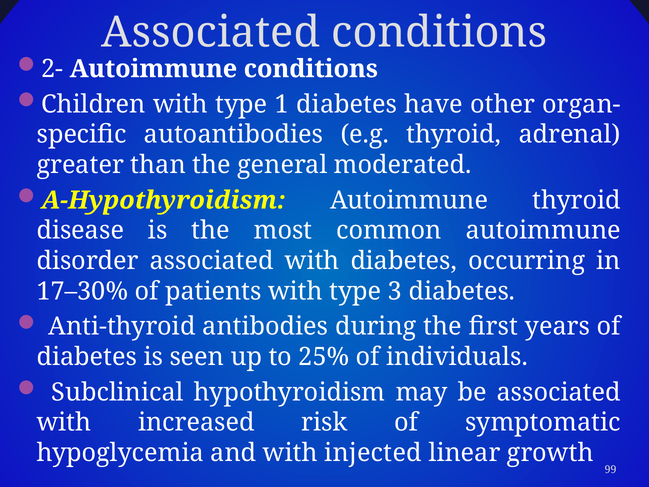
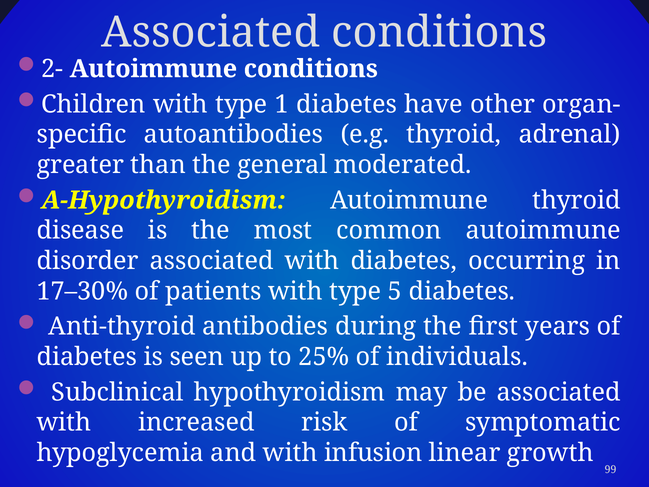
3: 3 -> 5
injected: injected -> infusion
